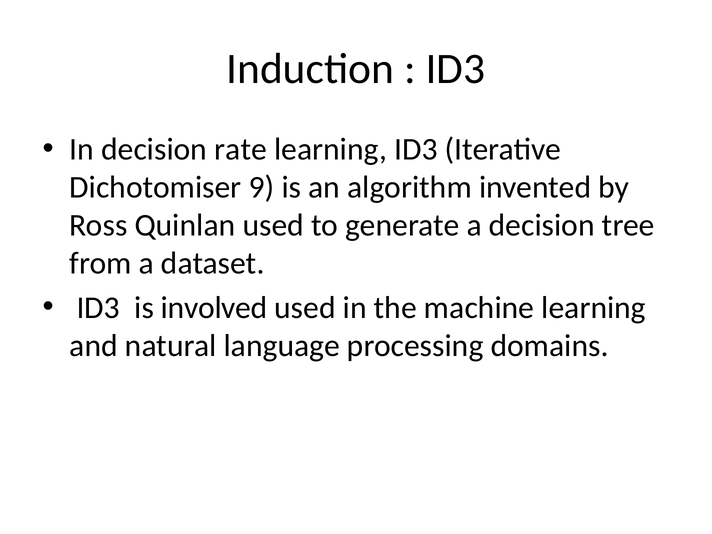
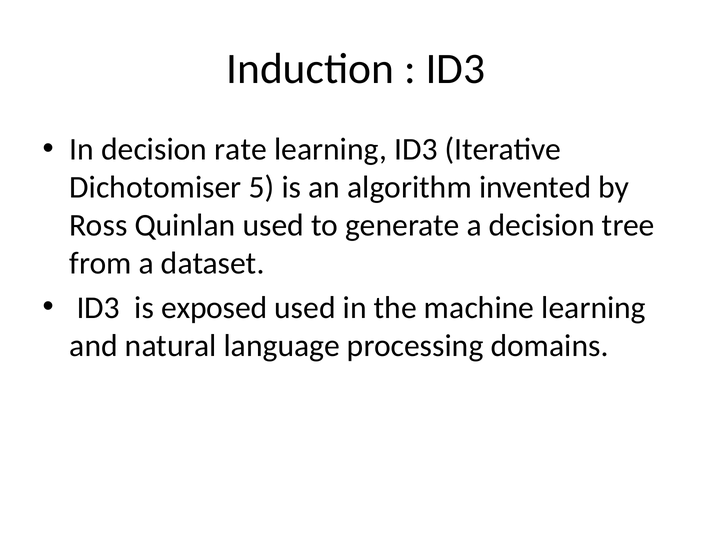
9: 9 -> 5
involved: involved -> exposed
